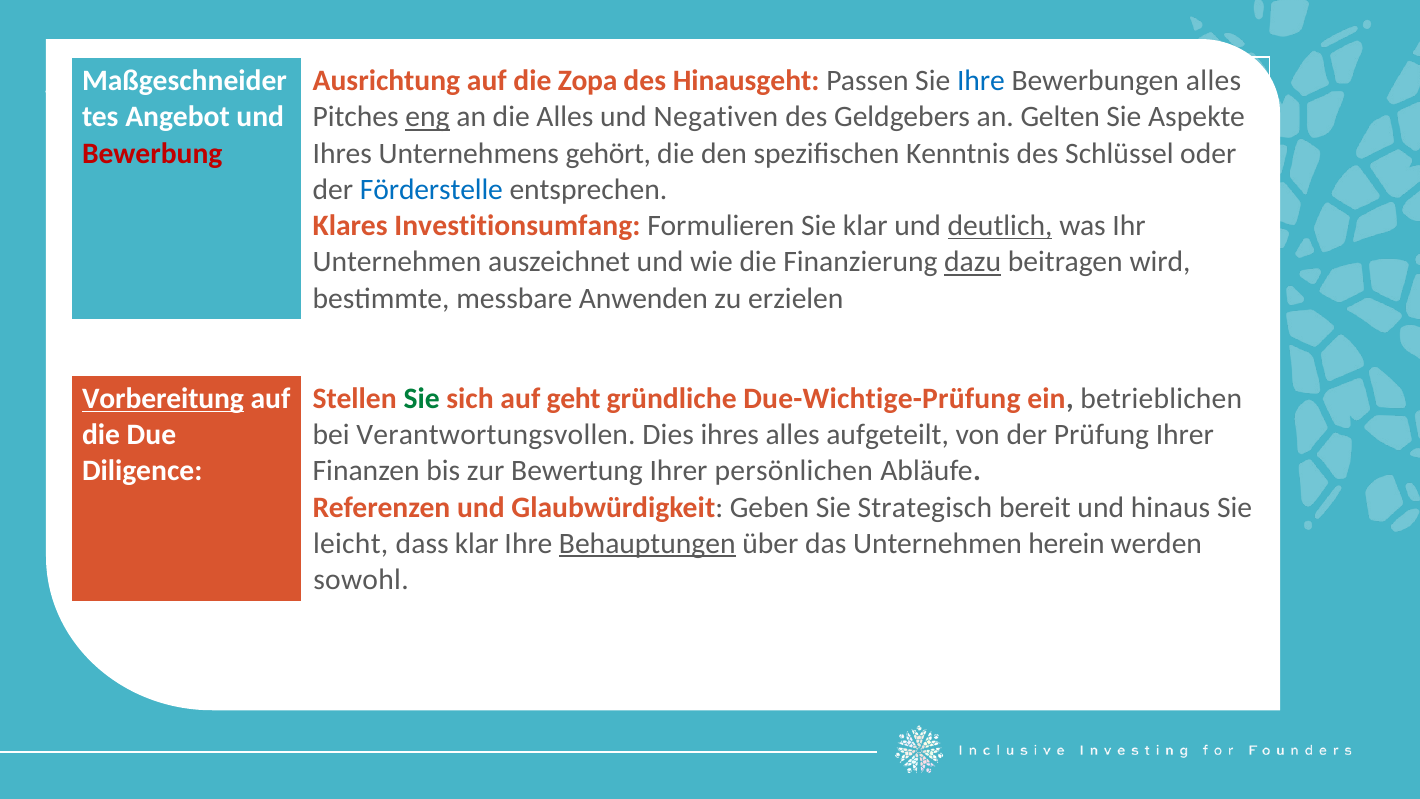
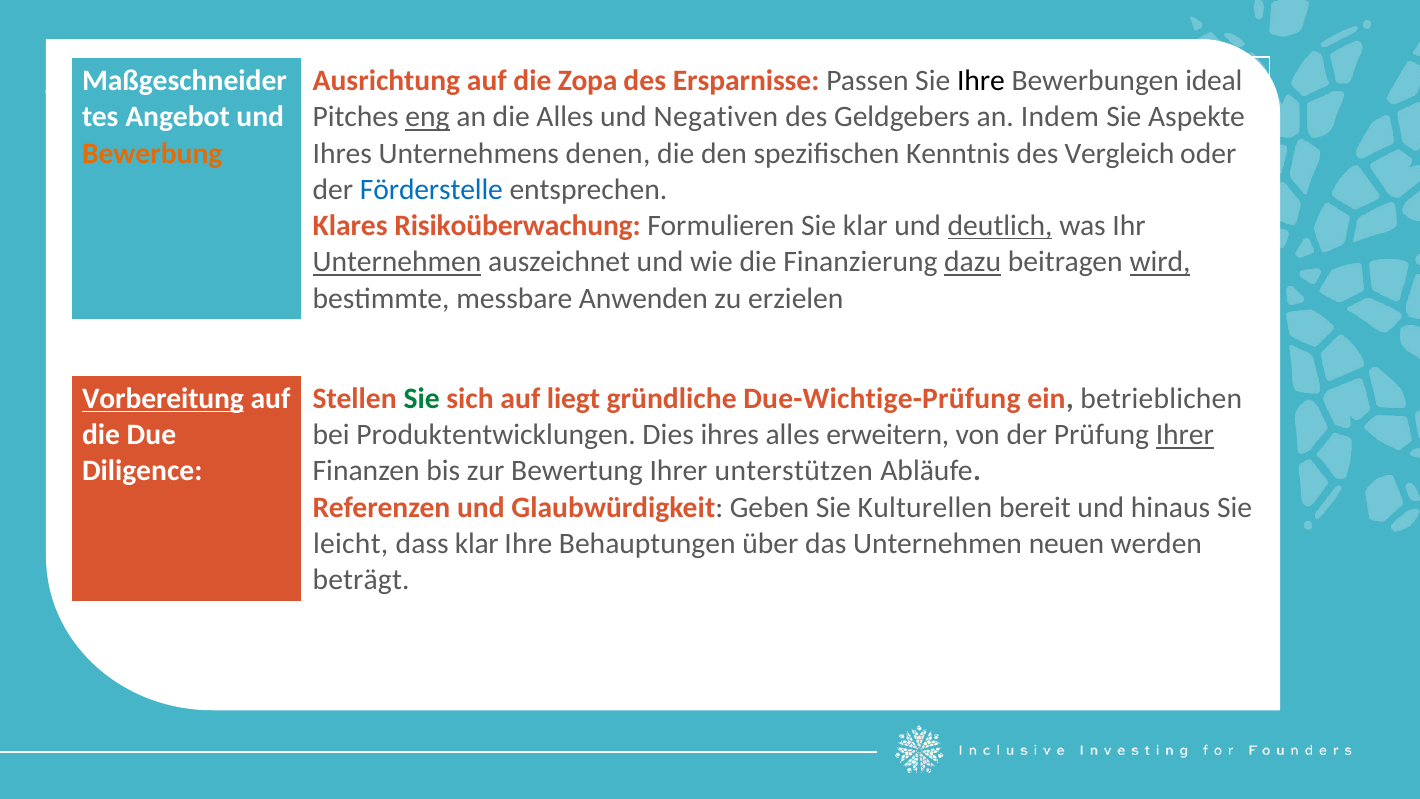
Hinausgeht: Hinausgeht -> Ersparnisse
Ihre at (981, 81) colour: blue -> black
Bewerbungen alles: alles -> ideal
Gelten: Gelten -> Indem
Bewerbung colour: red -> orange
gehört: gehört -> denen
Schlüssel: Schlüssel -> Vergleich
Investitionsumfang: Investitionsumfang -> Risikoüberwachung
Unternehmen at (397, 262) underline: none -> present
wird underline: none -> present
geht: geht -> liegt
Verantwortungsvollen: Verantwortungsvollen -> Produktentwicklungen
aufgeteilt: aufgeteilt -> erweitern
Ihrer at (1185, 435) underline: none -> present
persönlichen: persönlichen -> unterstützen
Strategisch: Strategisch -> Kulturellen
Behauptungen underline: present -> none
herein: herein -> neuen
sowohl: sowohl -> beträgt
